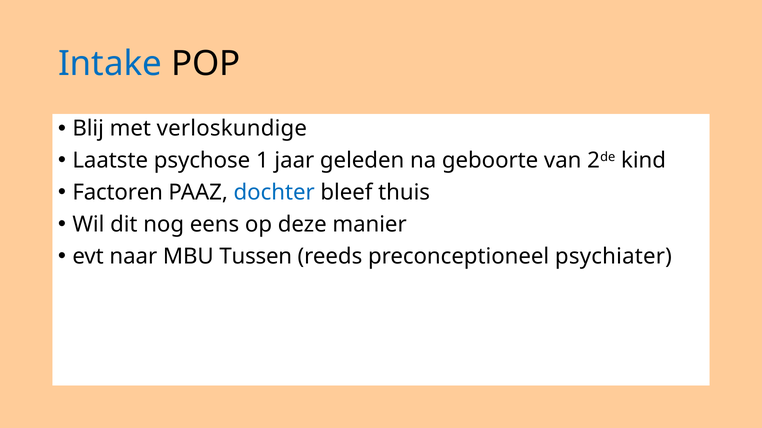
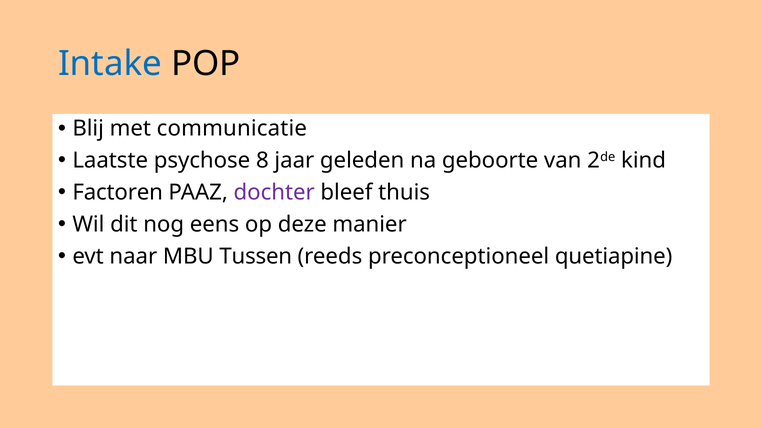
verloskundige: verloskundige -> communicatie
1: 1 -> 8
dochter colour: blue -> purple
psychiater: psychiater -> quetiapine
